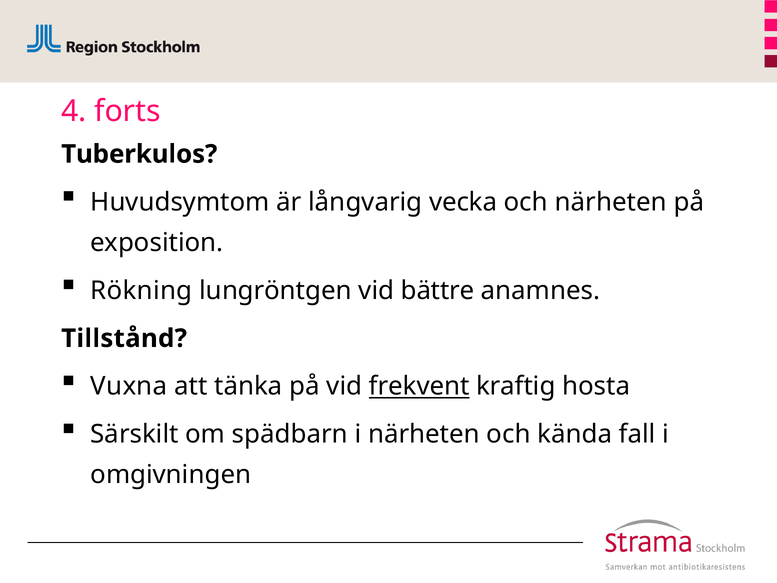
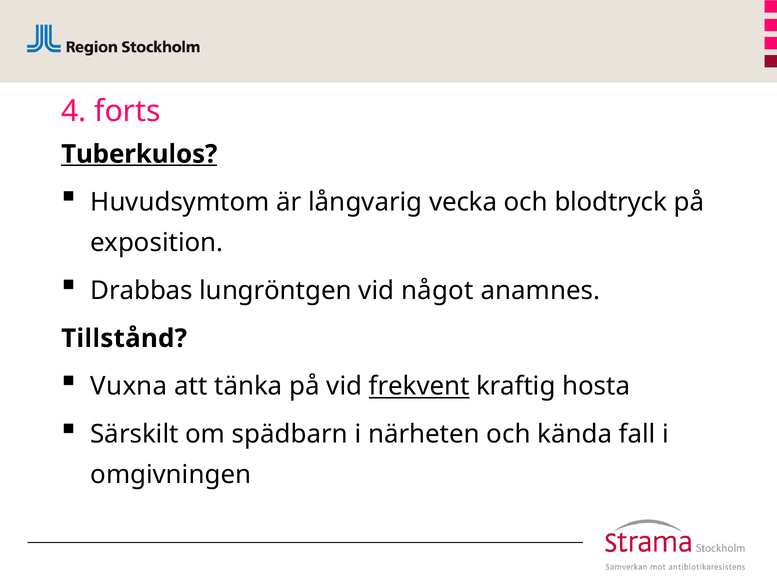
Tuberkulos underline: none -> present
och närheten: närheten -> blodtryck
Rökning: Rökning -> Drabbas
bättre: bättre -> något
